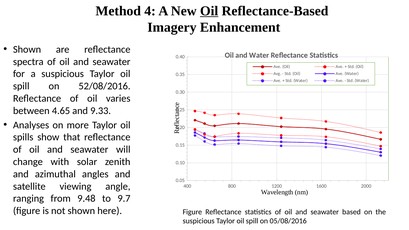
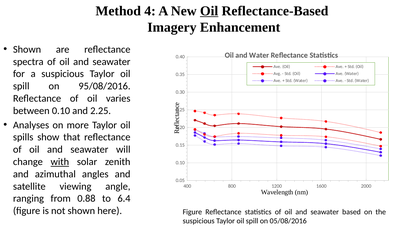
52/08/2016: 52/08/2016 -> 95/08/2016
between 4.65: 4.65 -> 0.10
9.33: 9.33 -> 2.25
with underline: none -> present
9.48: 9.48 -> 0.88
9.7: 9.7 -> 6.4
